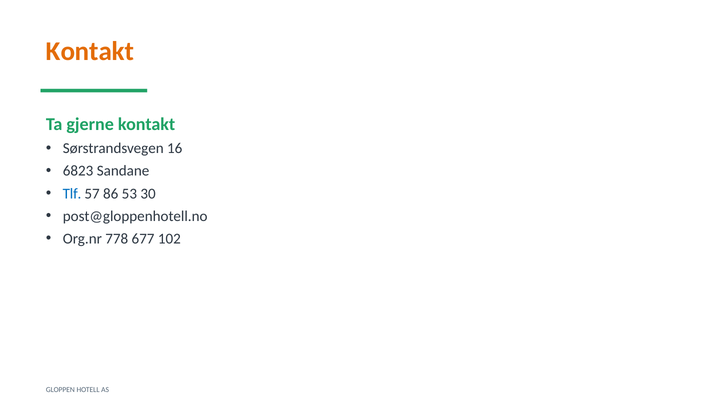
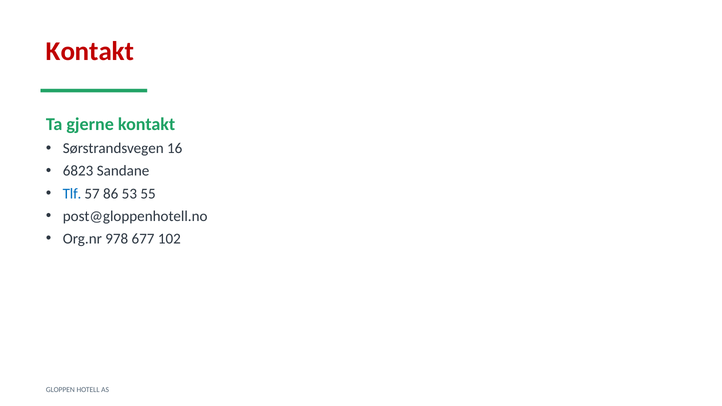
Kontakt at (90, 52) colour: orange -> red
30: 30 -> 55
778: 778 -> 978
